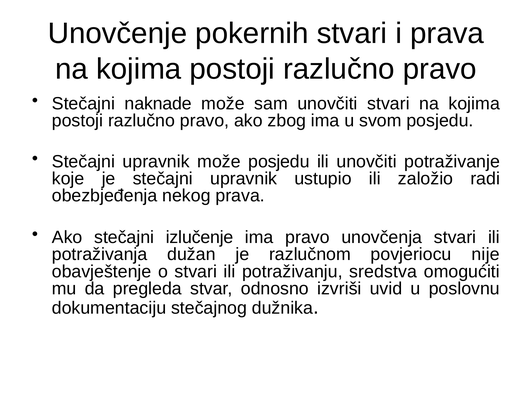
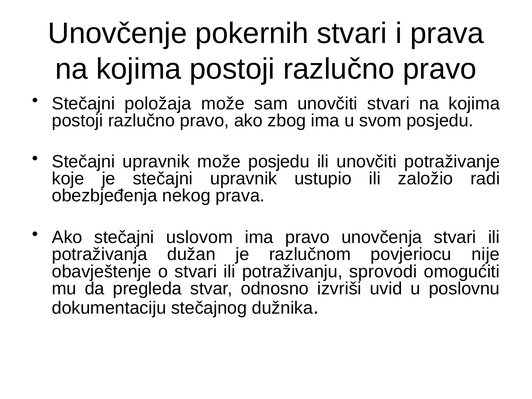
naknade: naknade -> položaja
izlučenje: izlučenje -> uslovom
sredstva: sredstva -> sprovodi
